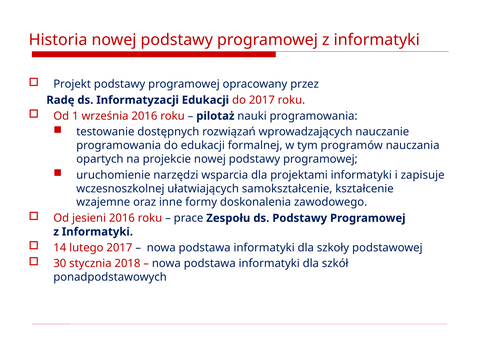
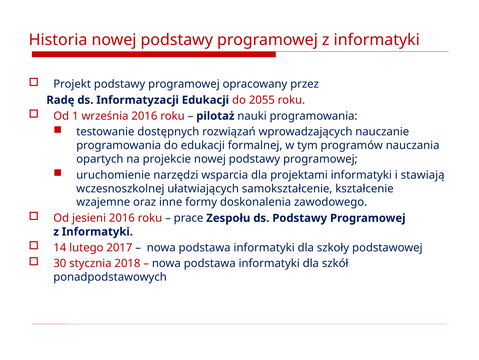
do 2017: 2017 -> 2055
zapisuje: zapisuje -> stawiają
